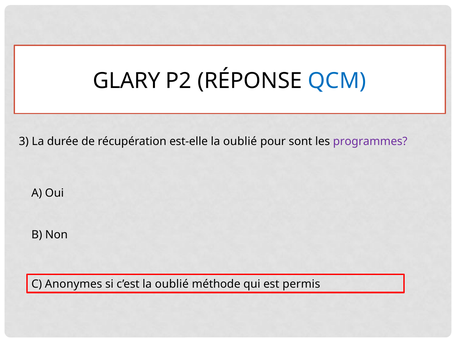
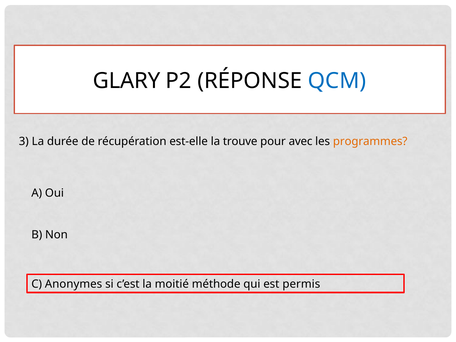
est-elle la oublié: oublié -> trouve
sont: sont -> avec
programmes colour: purple -> orange
c’est la oublié: oublié -> moitié
